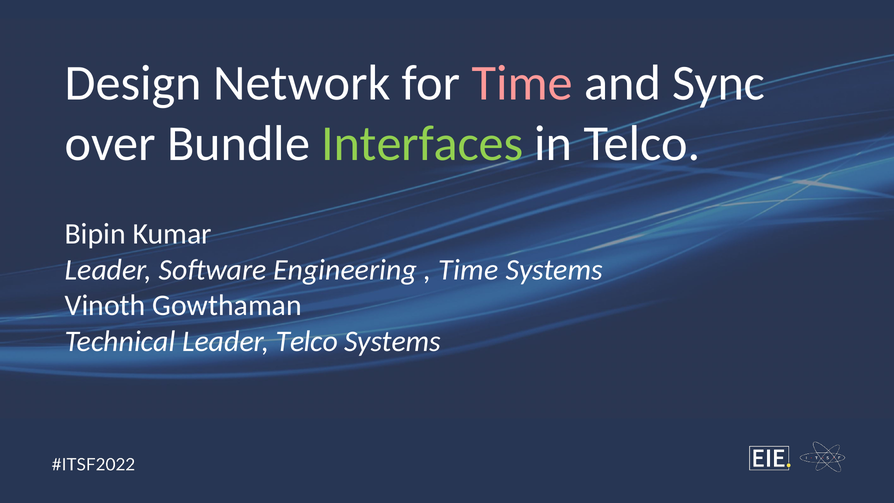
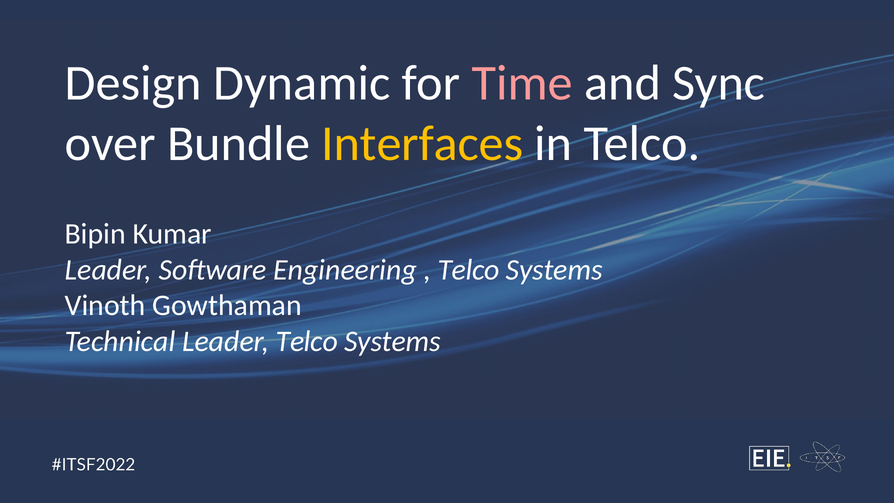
Network: Network -> Dynamic
Interfaces colour: light green -> yellow
Time at (468, 270): Time -> Telco
